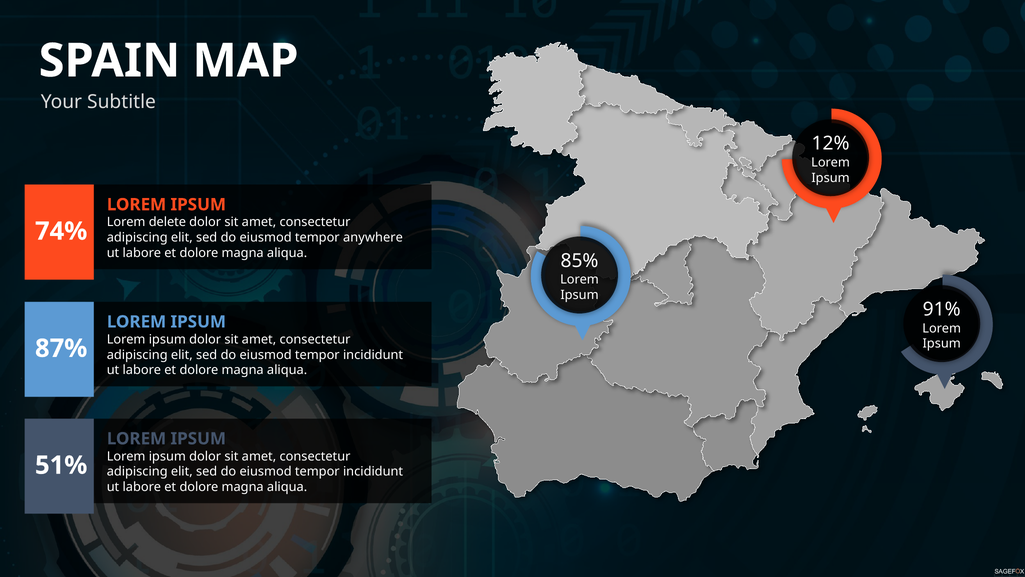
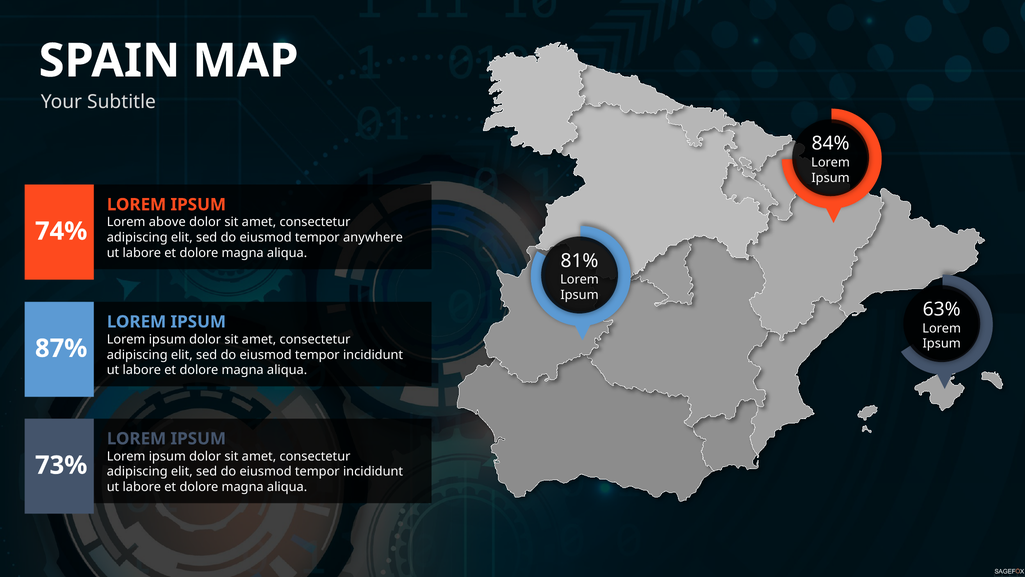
12%: 12% -> 84%
delete: delete -> above
85%: 85% -> 81%
91%: 91% -> 63%
51%: 51% -> 73%
